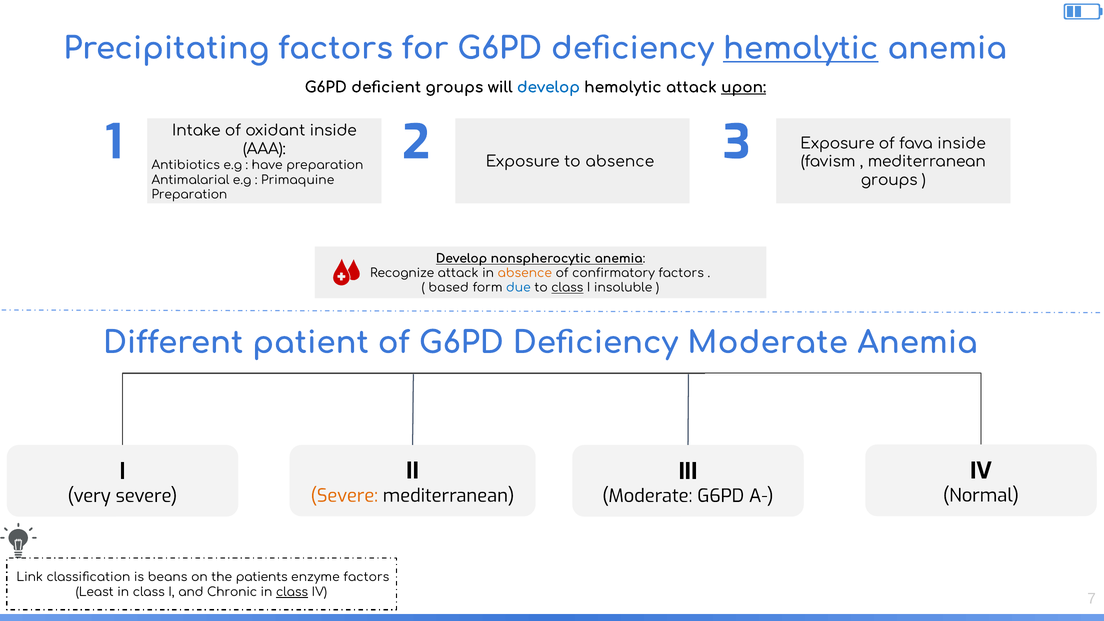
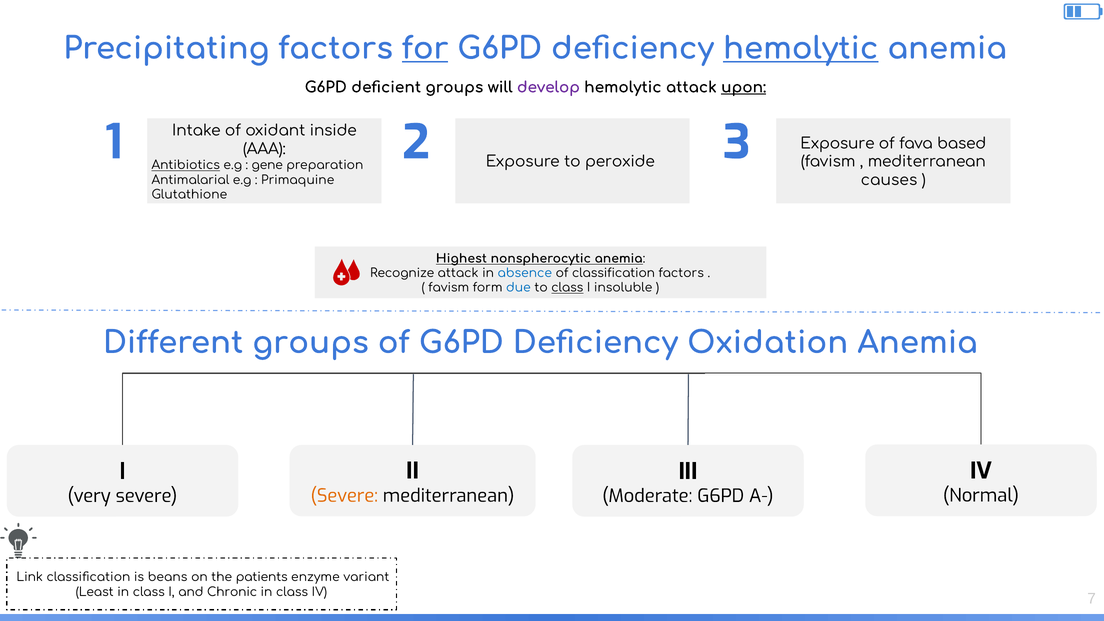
for underline: none -> present
develop at (548, 87) colour: blue -> purple
to absence: absence -> peroxide
fava inside: inside -> based
Antibiotics underline: none -> present
have: have -> gene
groups at (889, 180): groups -> causes
Preparation at (189, 195): Preparation -> Glutathione
Develop at (461, 259): Develop -> Highest
absence at (525, 273) colour: orange -> blue
of confirmatory: confirmatory -> classification
based at (449, 288): based -> favism
Different patient: patient -> groups
Deficiency Moderate: Moderate -> Oxidation
enzyme factors: factors -> variant
class at (292, 592) underline: present -> none
